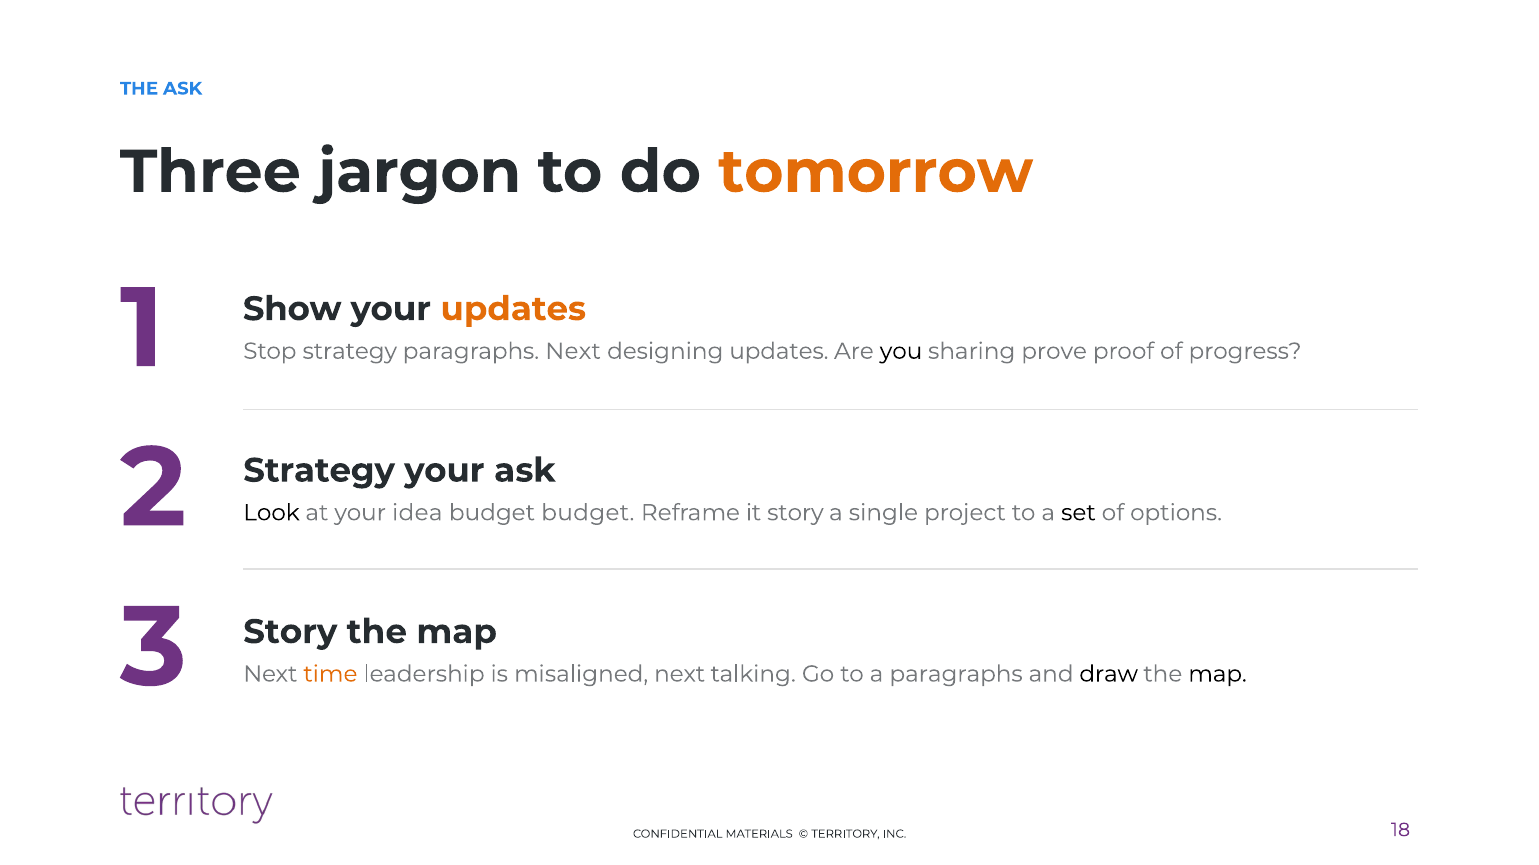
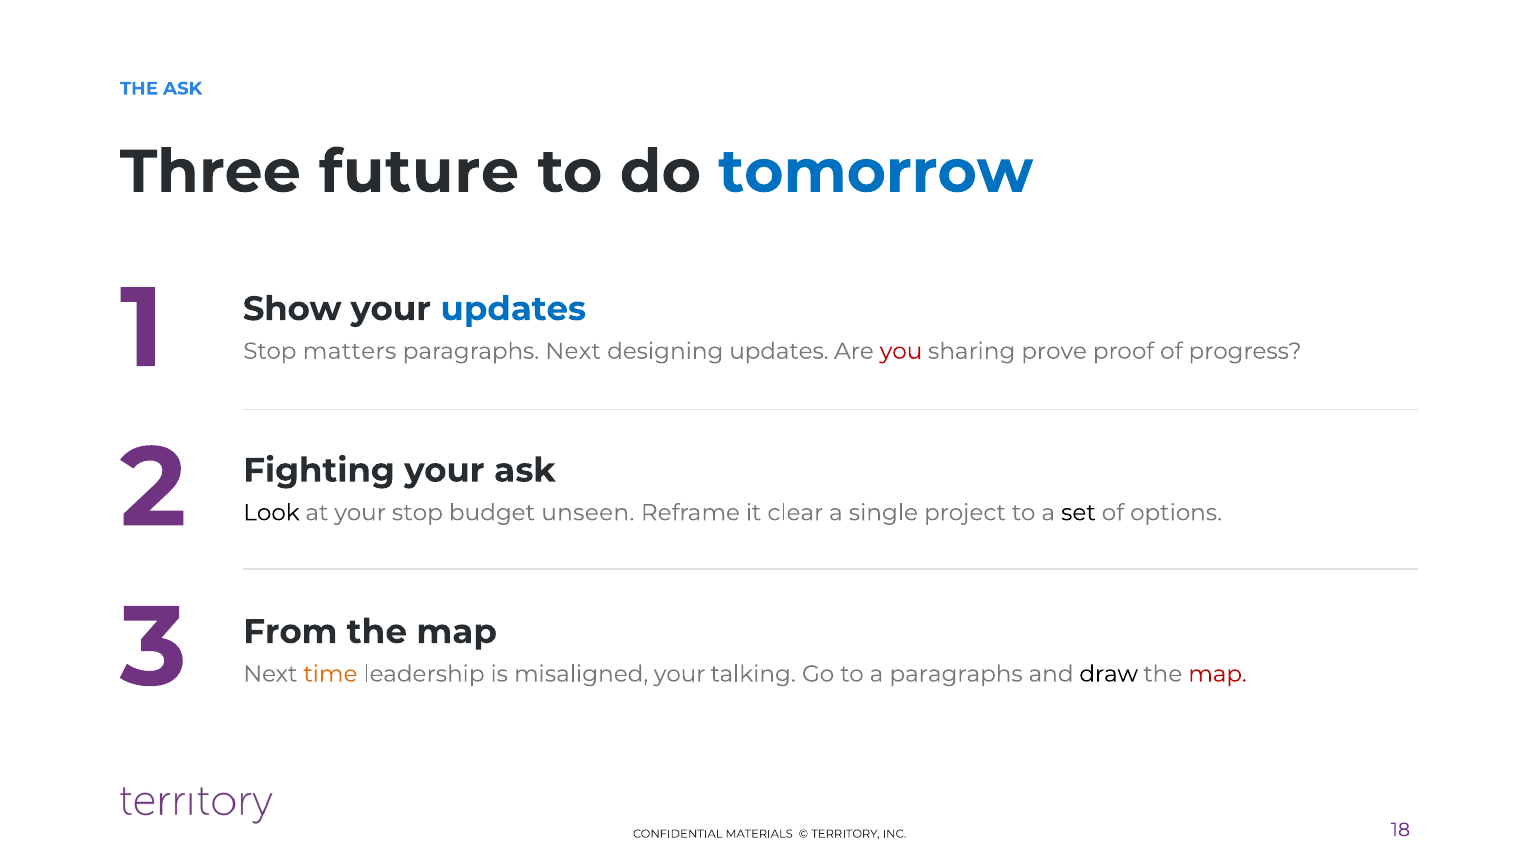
jargon: jargon -> future
tomorrow colour: orange -> blue
updates at (513, 309) colour: orange -> blue
Stop strategy: strategy -> matters
you colour: black -> red
2 Strategy: Strategy -> Fighting
your idea: idea -> stop
budget budget: budget -> unseen
it story: story -> clear
3 Story: Story -> From
misaligned next: next -> your
map at (1218, 674) colour: black -> red
